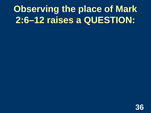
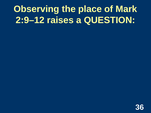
2:6–12: 2:6–12 -> 2:9–12
